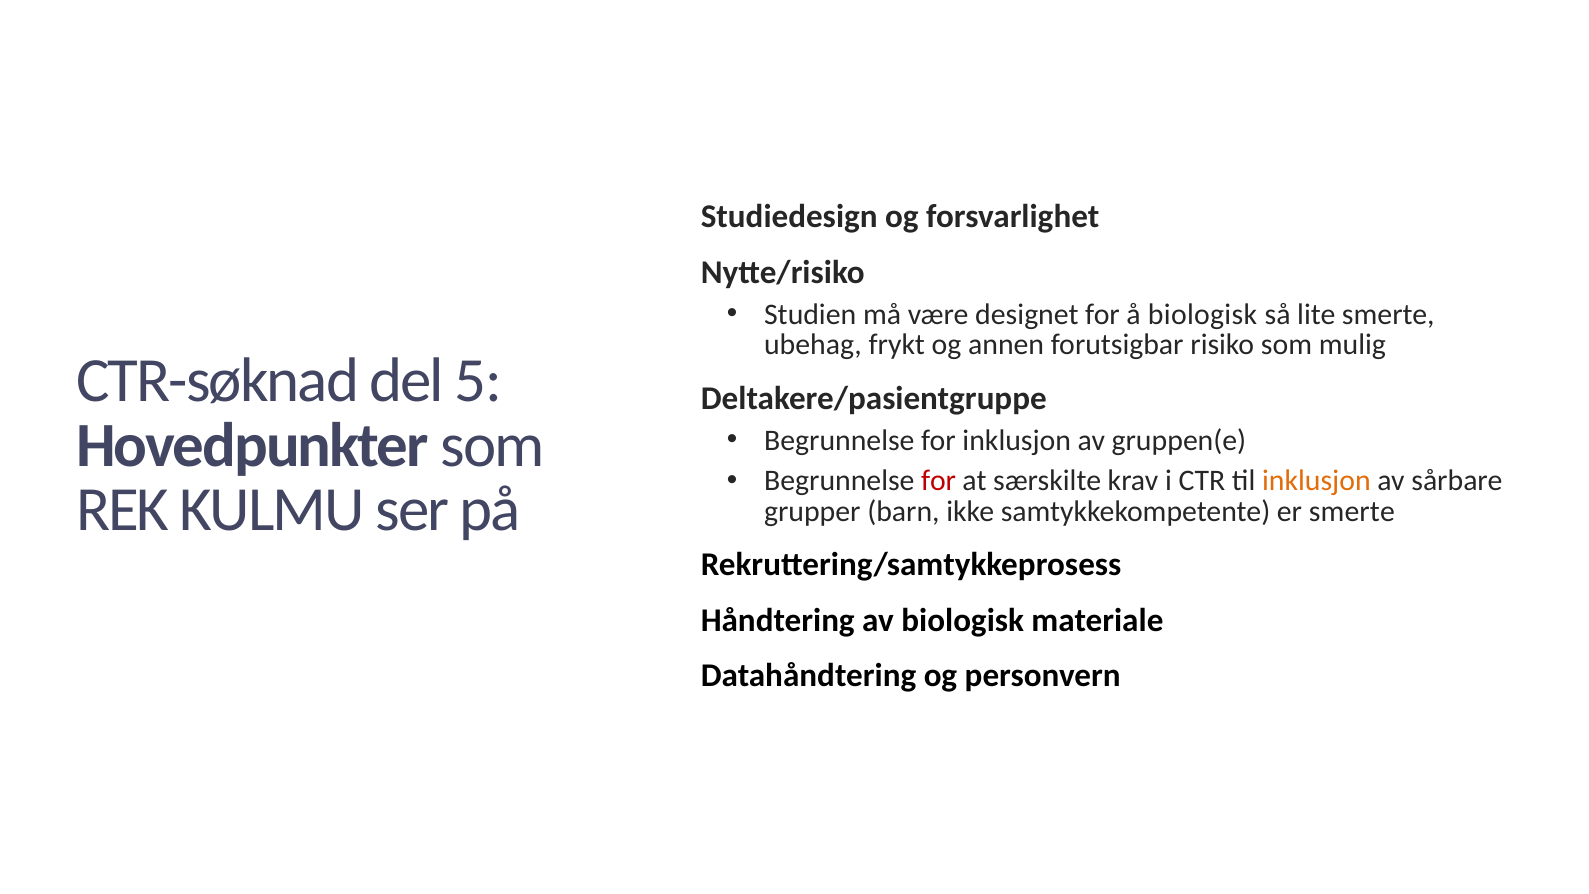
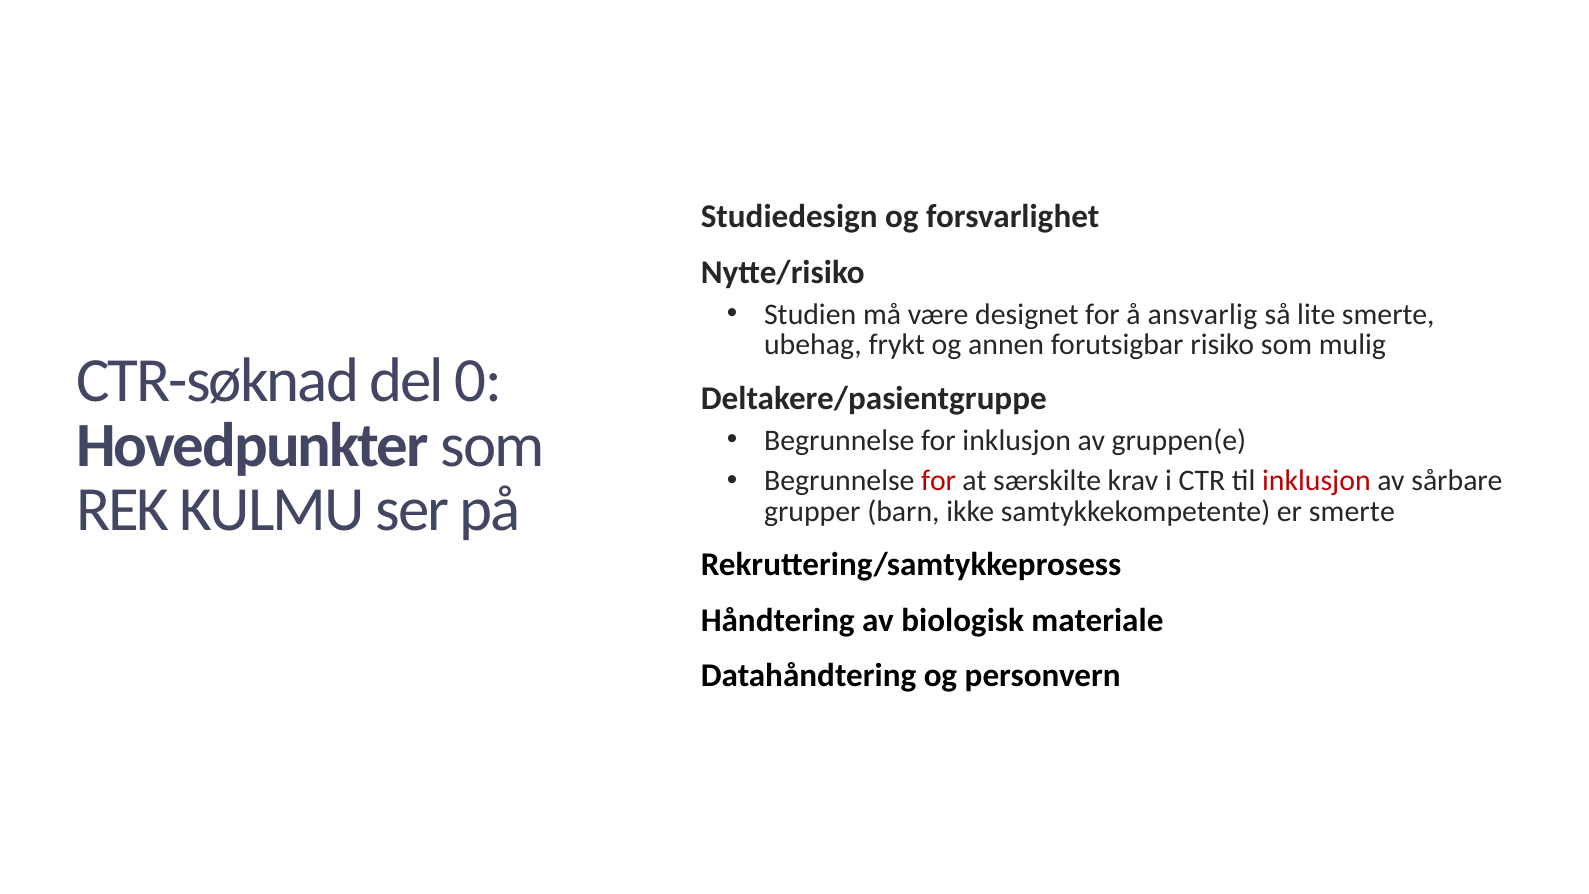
å biologisk: biologisk -> ansvarlig
5: 5 -> 0
inklusjon at (1316, 481) colour: orange -> red
